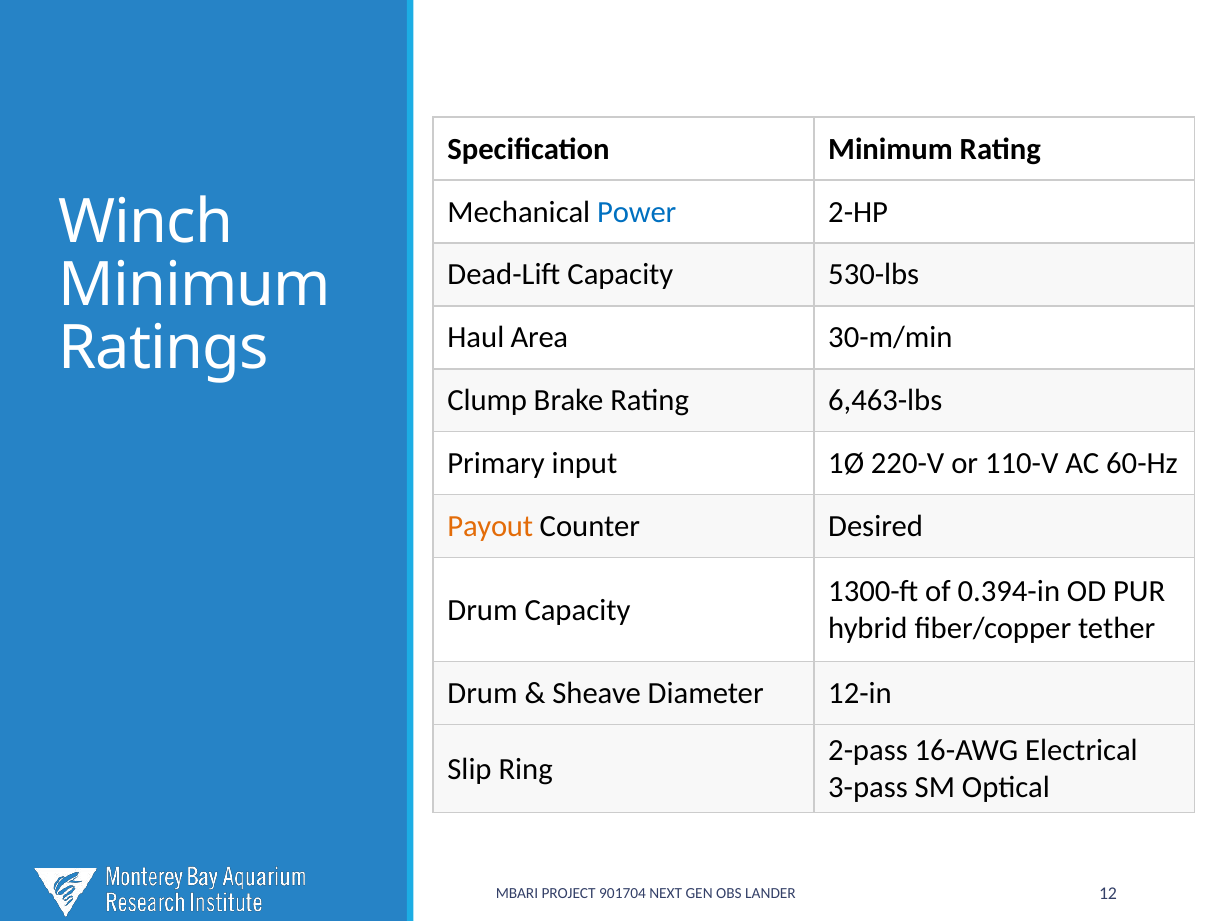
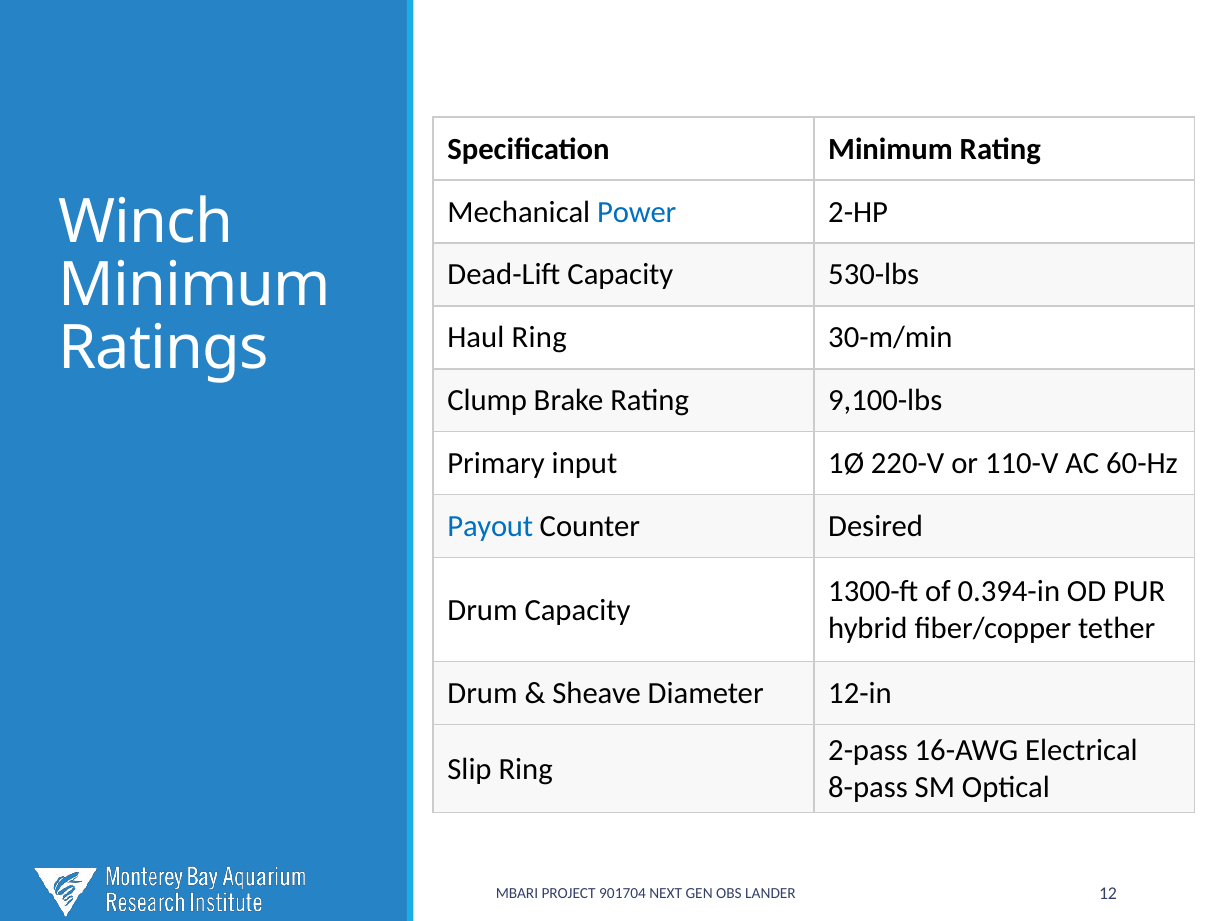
Haul Area: Area -> Ring
6,463-lbs: 6,463-lbs -> 9,100-lbs
Payout colour: orange -> blue
3-pass: 3-pass -> 8-pass
